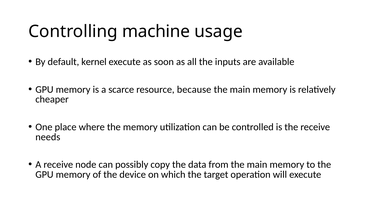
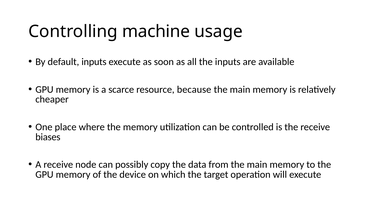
default kernel: kernel -> inputs
needs: needs -> biases
